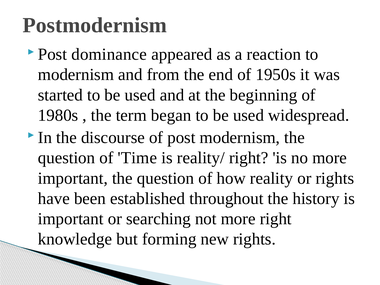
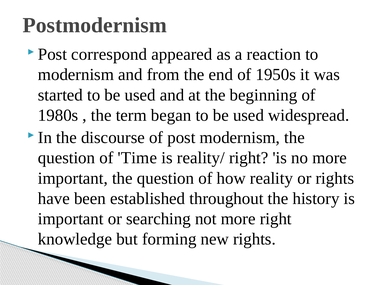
dominance: dominance -> correspond
